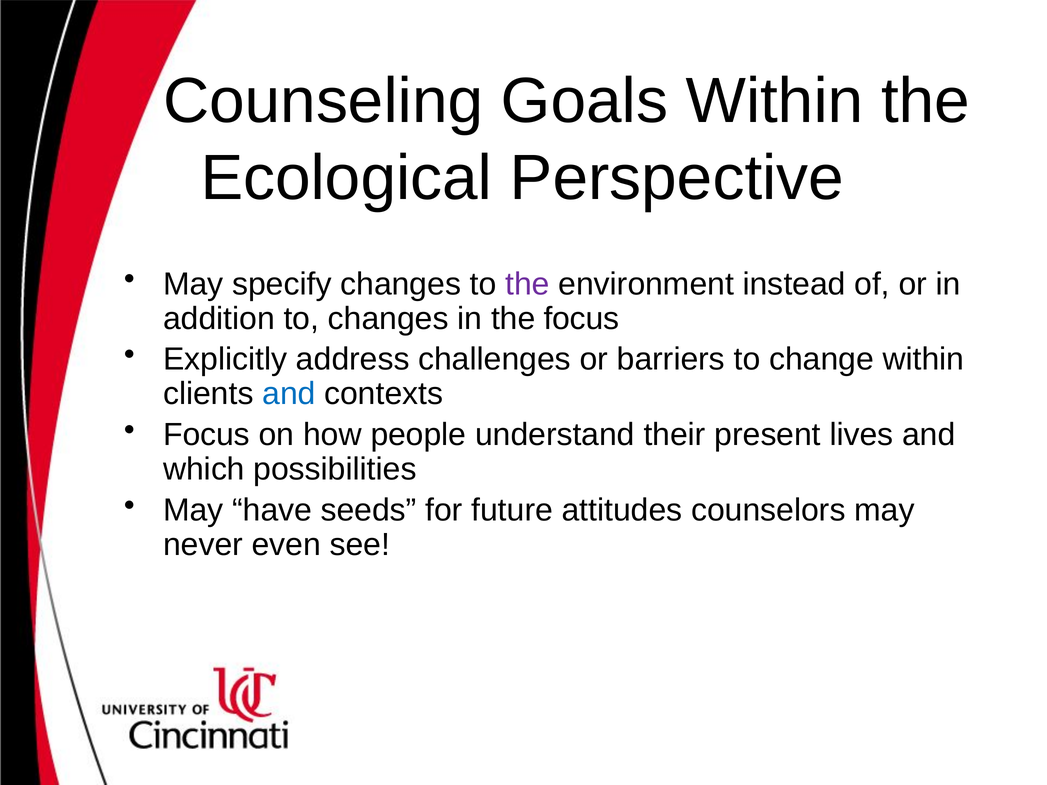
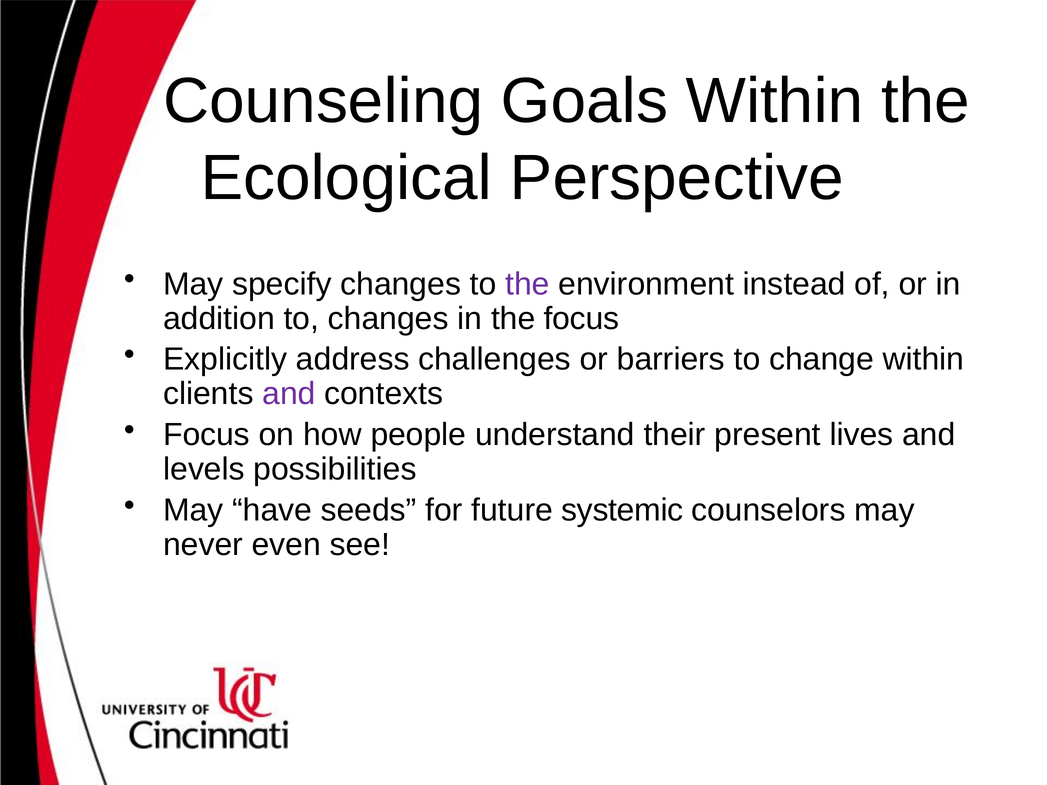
and at (289, 394) colour: blue -> purple
which: which -> levels
attitudes: attitudes -> systemic
